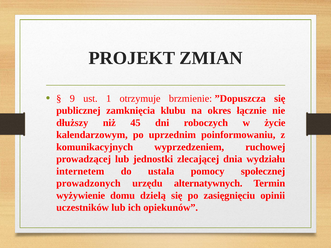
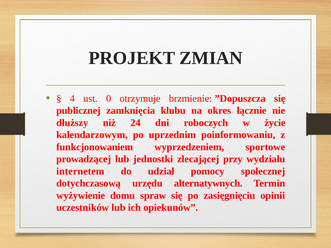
9: 9 -> 4
1: 1 -> 0
45: 45 -> 24
komunikacyjnych: komunikacyjnych -> funkcjonowaniem
ruchowej: ruchowej -> sportowe
dnia: dnia -> przy
ustala: ustala -> udział
prowadzonych: prowadzonych -> dotychczasową
dzielą: dzielą -> spraw
